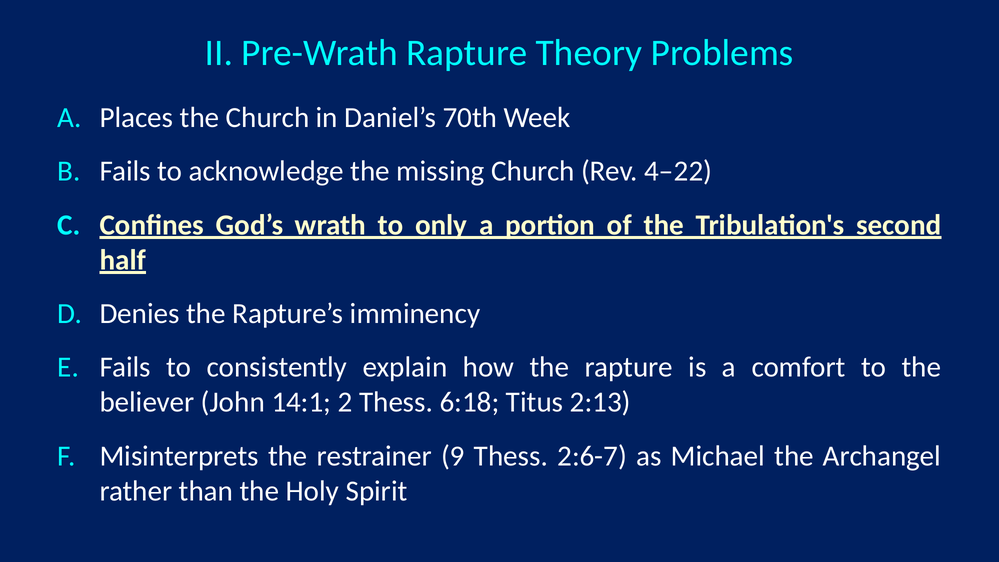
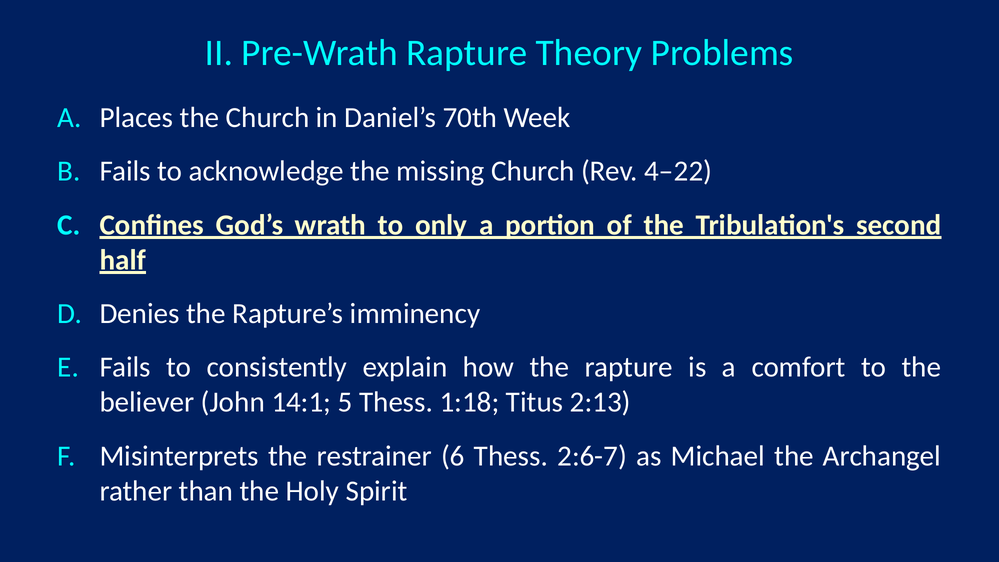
2: 2 -> 5
6:18: 6:18 -> 1:18
9: 9 -> 6
